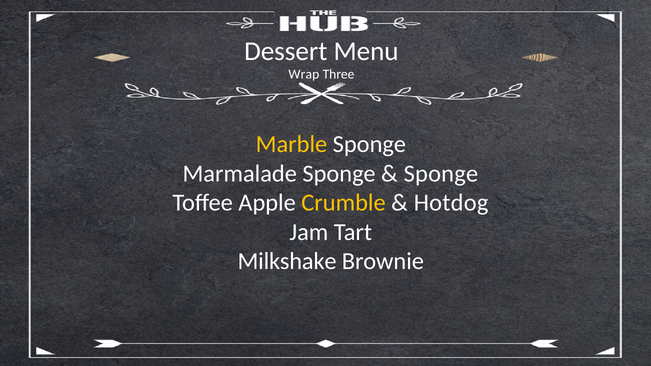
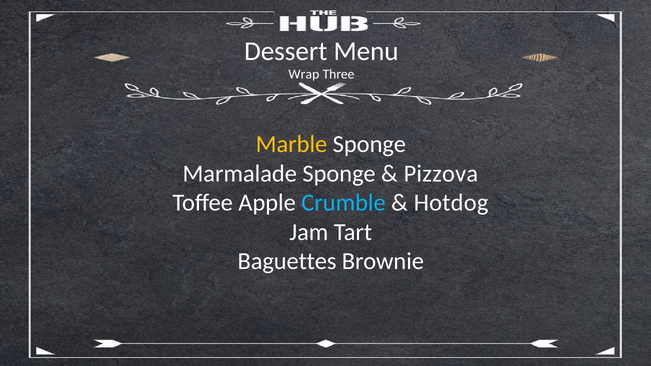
Sponge at (441, 174): Sponge -> Pizzova
Crumble colour: yellow -> light blue
Milkshake: Milkshake -> Baguettes
